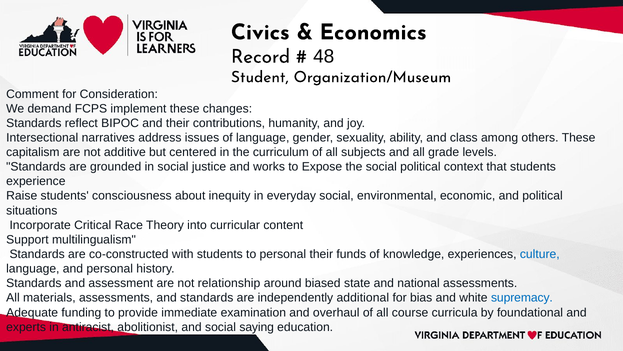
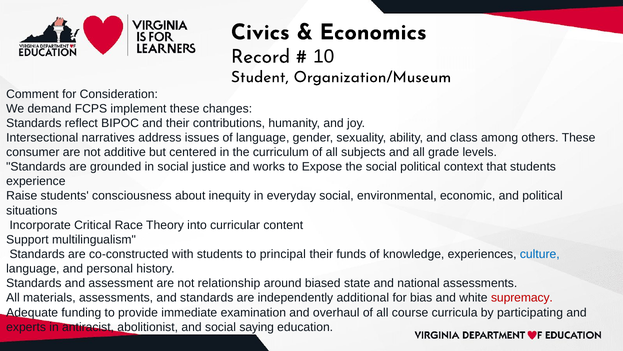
48: 48 -> 10
capitalism: capitalism -> consumer
to personal: personal -> principal
supremacy colour: blue -> red
foundational: foundational -> participating
